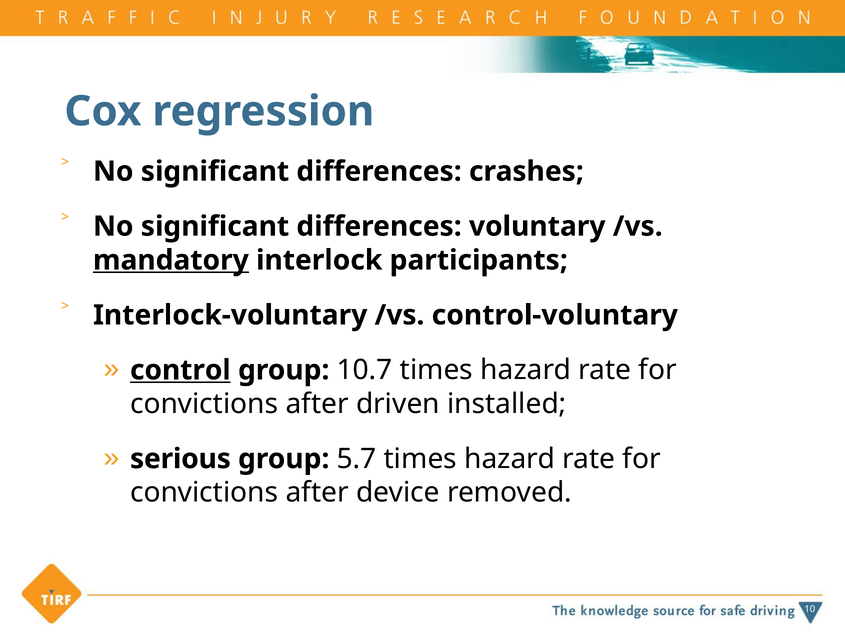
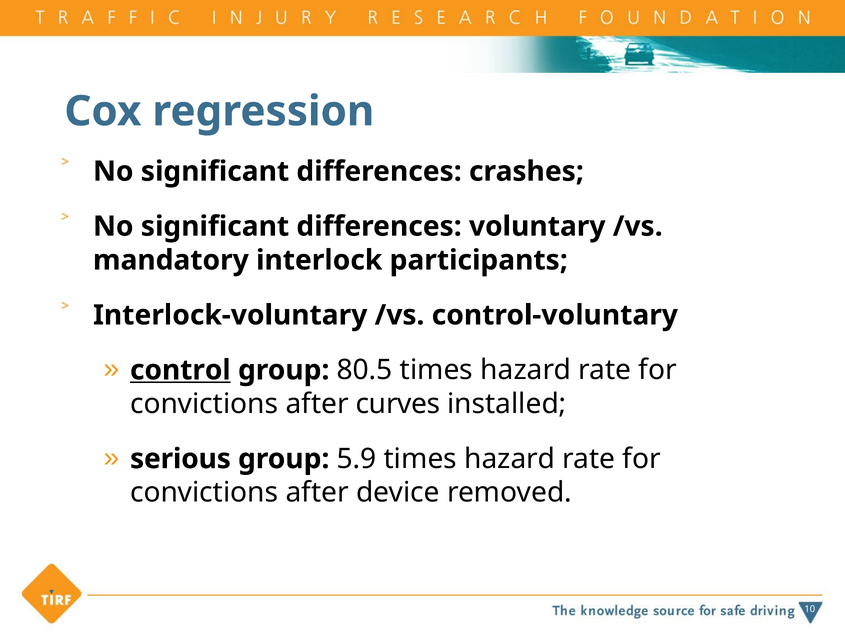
mandatory underline: present -> none
10.7: 10.7 -> 80.5
driven: driven -> curves
5.7: 5.7 -> 5.9
